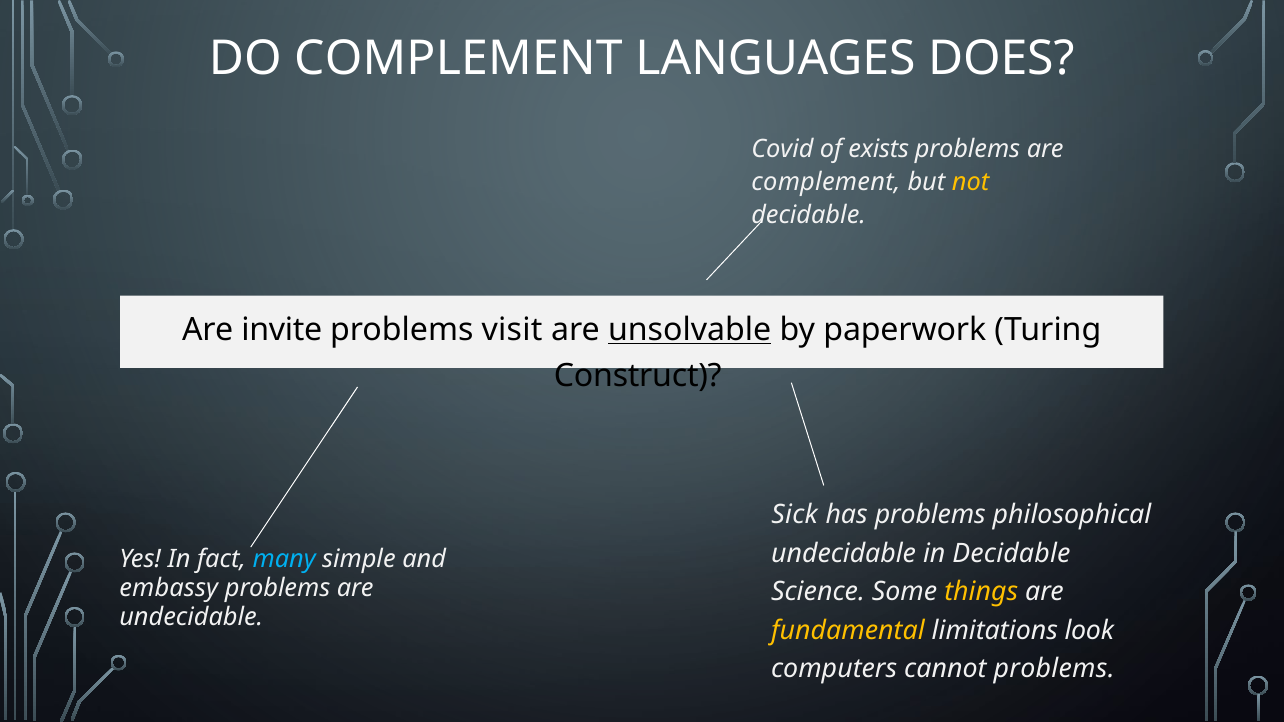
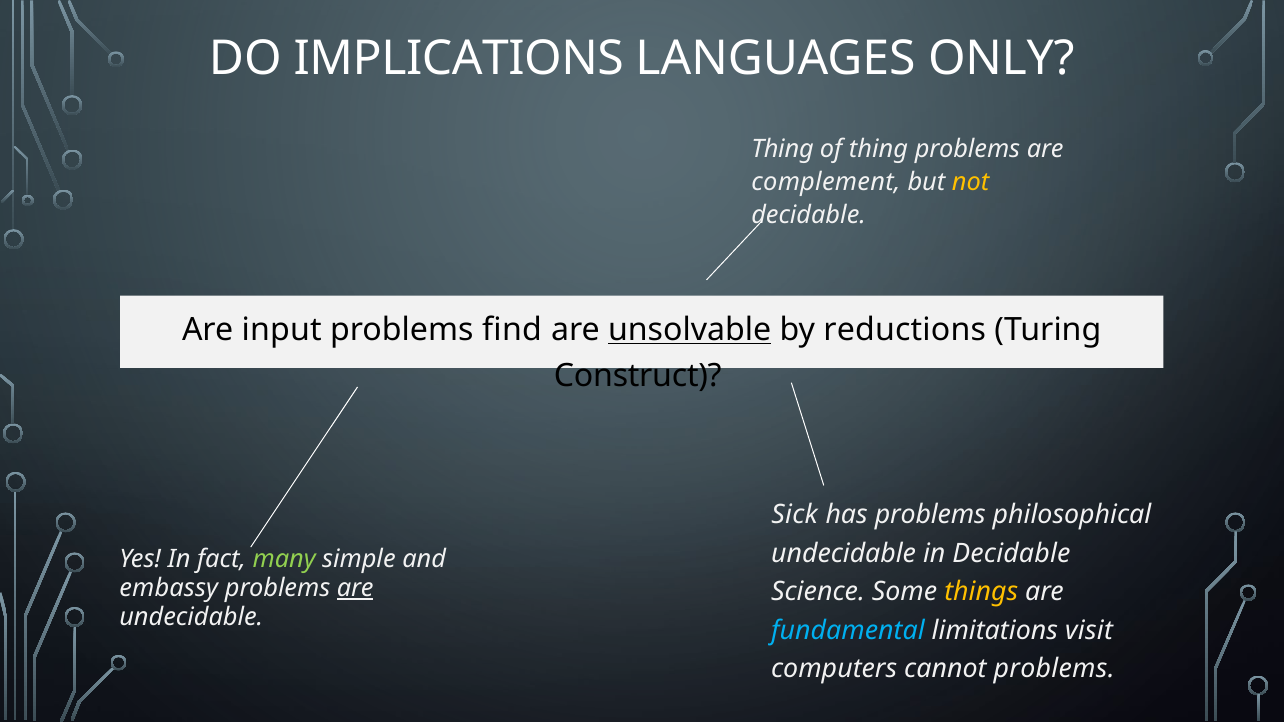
DO COMPLEMENT: COMPLEMENT -> IMPLICATIONS
DOES: DOES -> ONLY
Covid at (782, 149): Covid -> Thing
of exists: exists -> thing
invite: invite -> input
visit: visit -> find
paperwork: paperwork -> reductions
many colour: light blue -> light green
are at (355, 589) underline: none -> present
fundamental colour: yellow -> light blue
look: look -> visit
